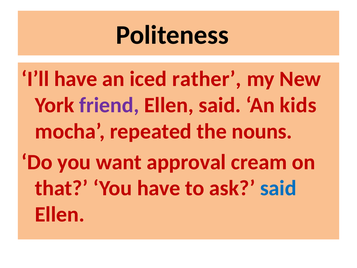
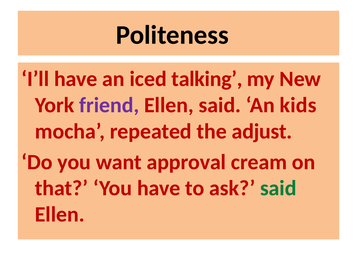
rather: rather -> talking
nouns: nouns -> adjust
said at (278, 188) colour: blue -> green
